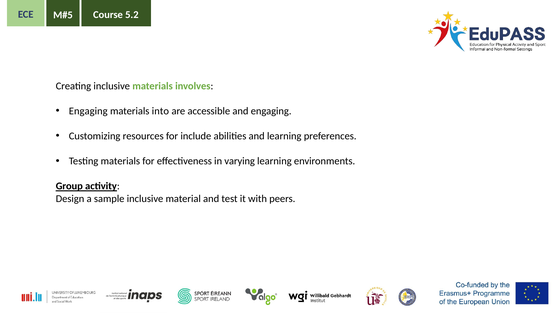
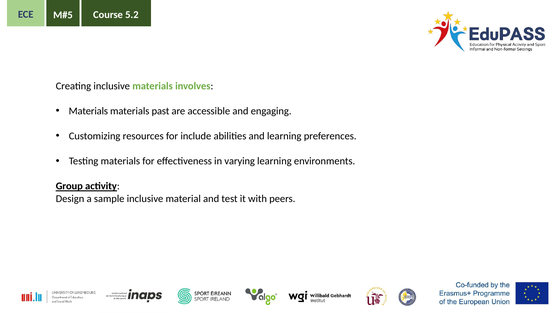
Engaging at (88, 111): Engaging -> Materials
into: into -> past
